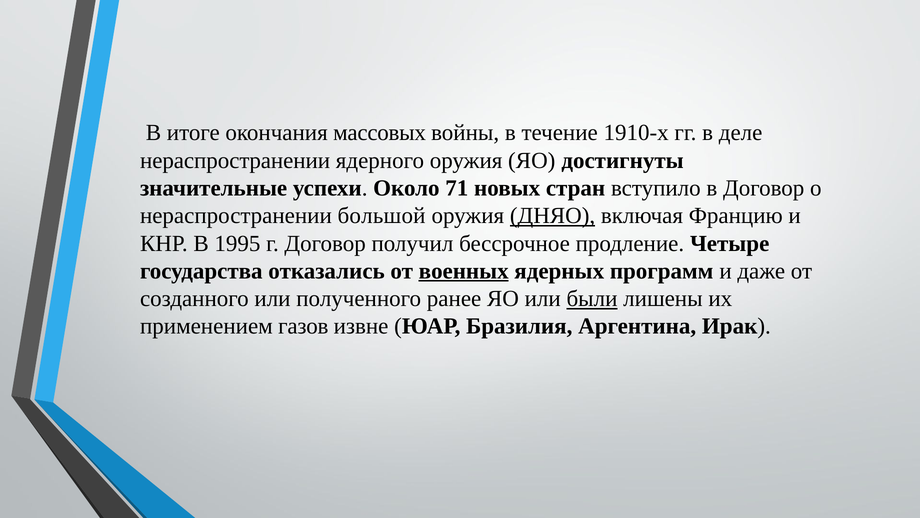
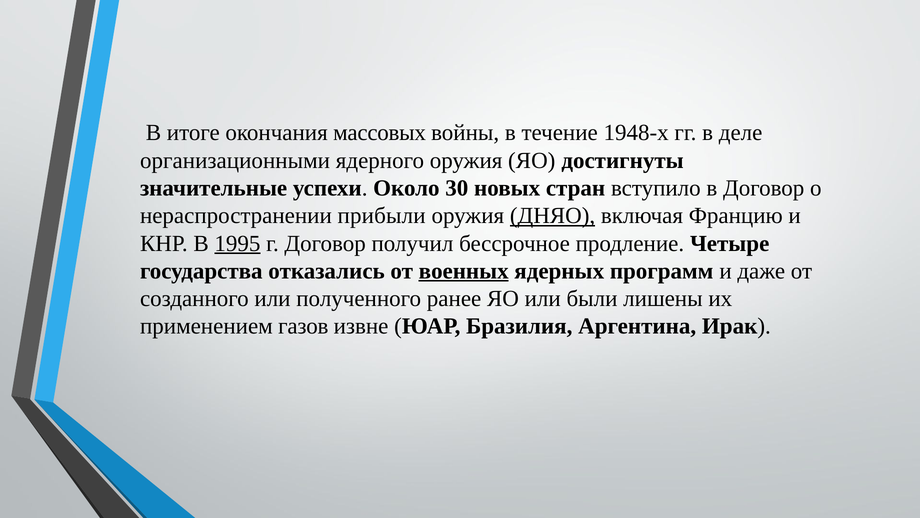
1910-х: 1910-х -> 1948-х
нераспространении at (235, 160): нераспространении -> организационными
71: 71 -> 30
большой: большой -> прибыли
1995 underline: none -> present
были underline: present -> none
